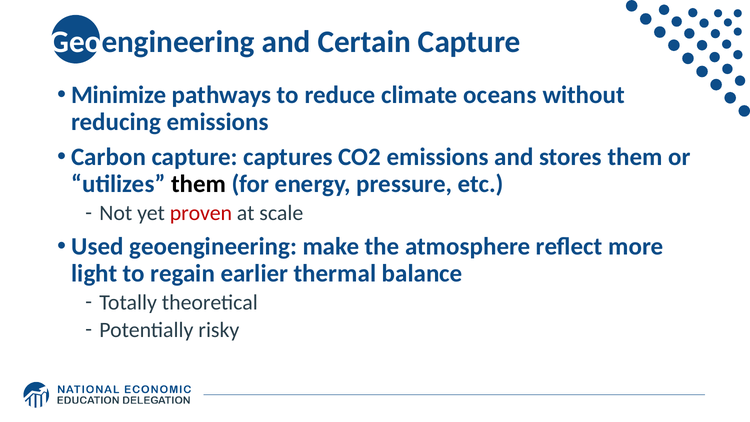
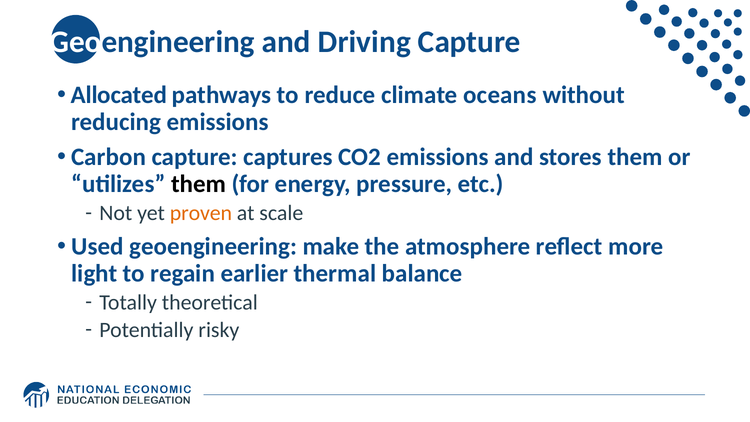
Certain: Certain -> Driving
Minimize: Minimize -> Allocated
proven colour: red -> orange
